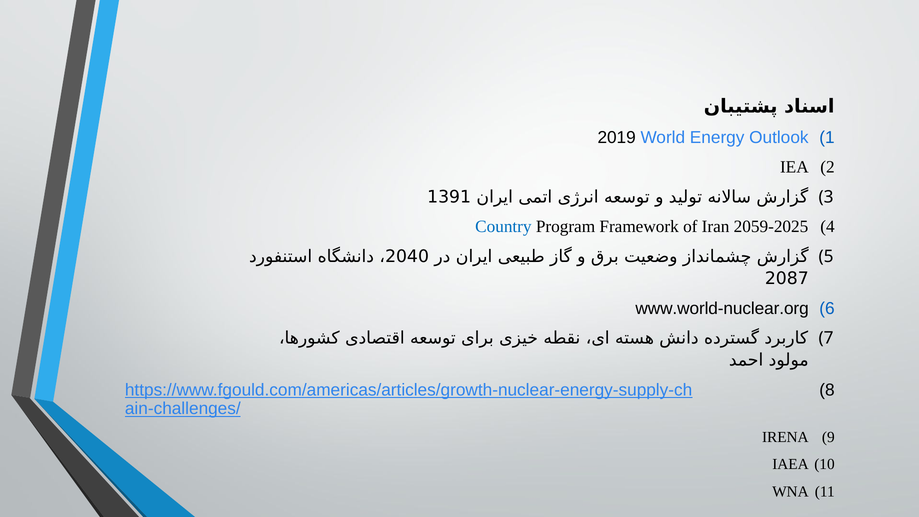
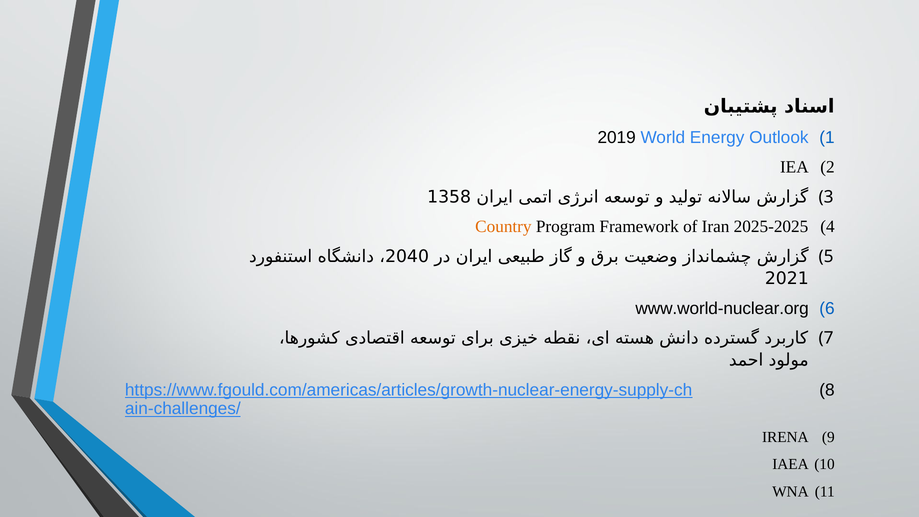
1391: 1391 -> 1358
Country colour: blue -> orange
2059-2025: 2059-2025 -> 2025-2025
2087: 2087 -> 2021
